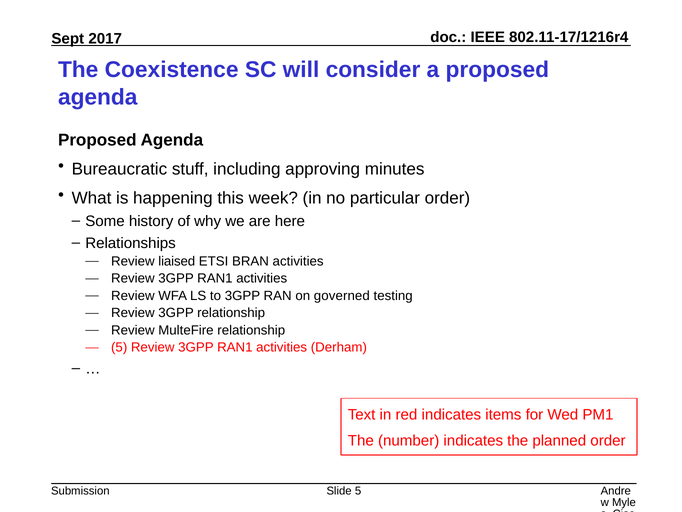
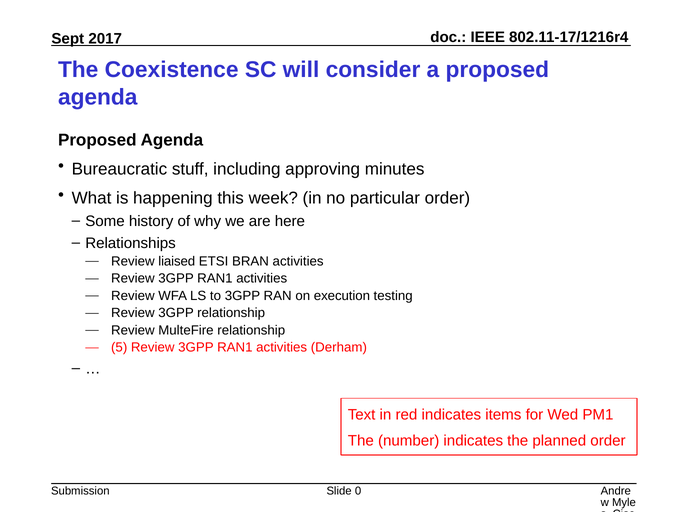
governed: governed -> execution
Slide 5: 5 -> 0
